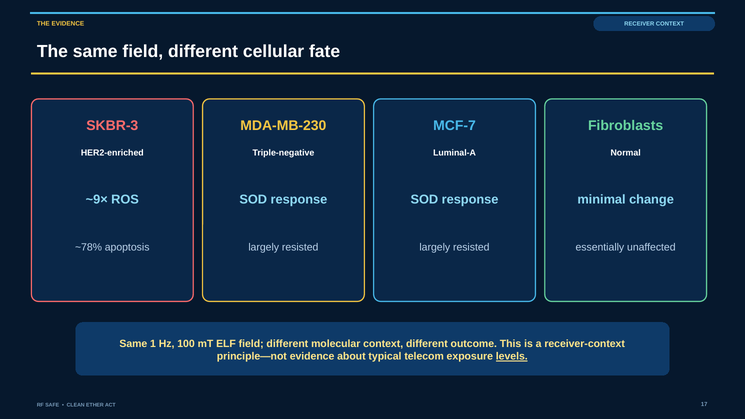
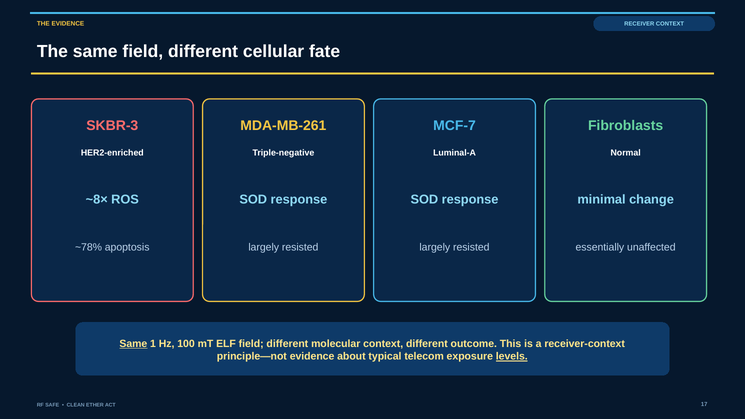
MDA-MB-230: MDA-MB-230 -> MDA-MB-261
~9×: ~9× -> ~8×
Same at (133, 344) underline: none -> present
